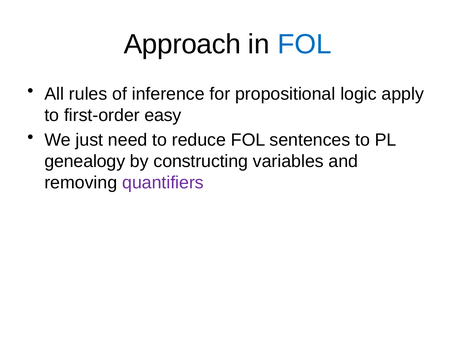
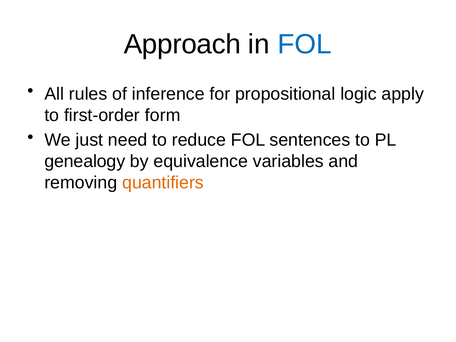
easy: easy -> form
constructing: constructing -> equivalence
quantifiers colour: purple -> orange
